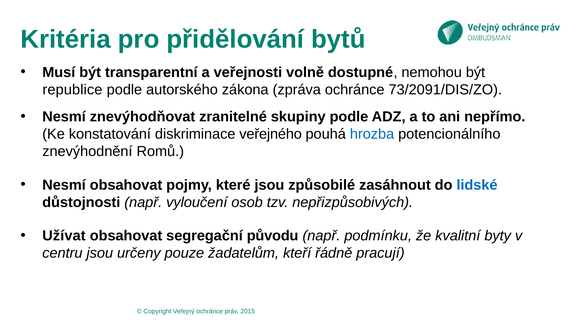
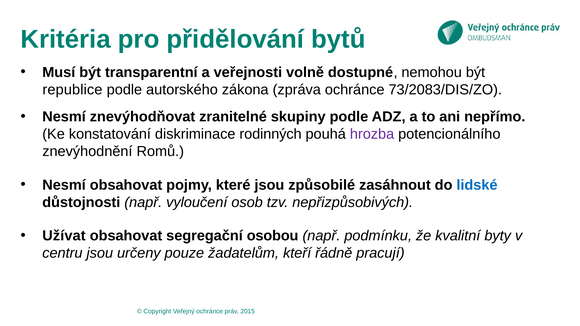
73/2091/DIS/ZO: 73/2091/DIS/ZO -> 73/2083/DIS/ZO
veřejného: veřejného -> rodinných
hrozba colour: blue -> purple
původu: původu -> osobou
